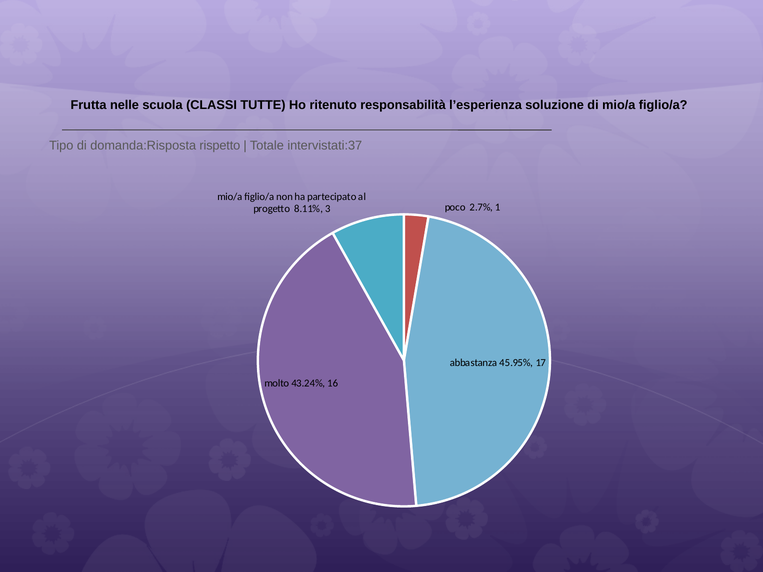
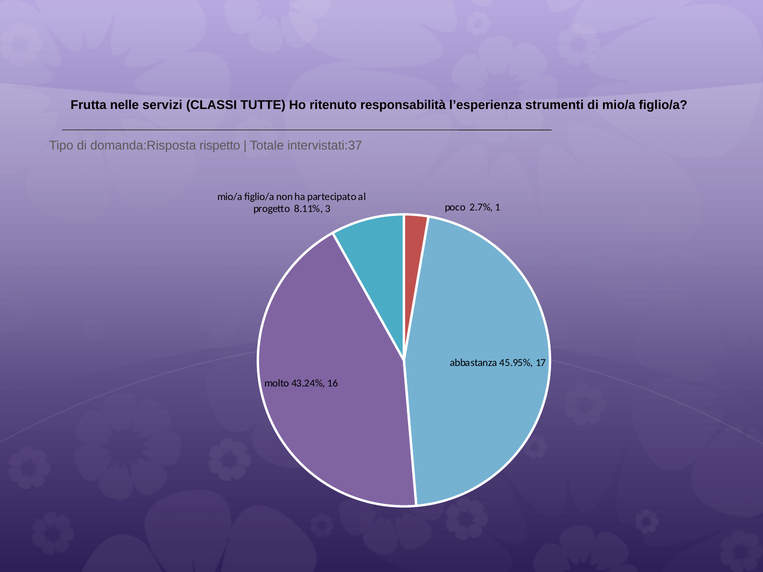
scuola: scuola -> servizi
soluzione: soluzione -> strumenti
